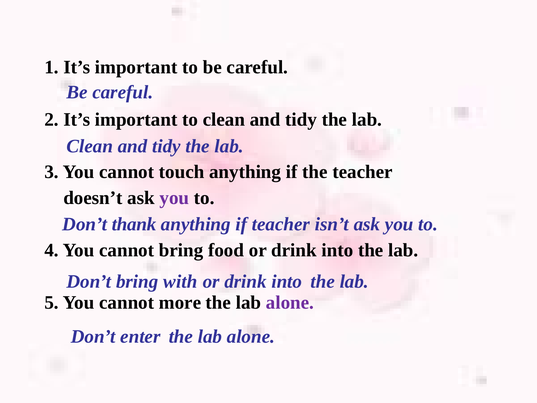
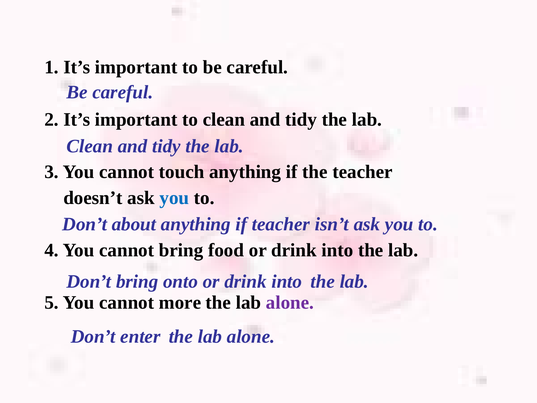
you at (174, 198) colour: purple -> blue
thank: thank -> about
with: with -> onto
